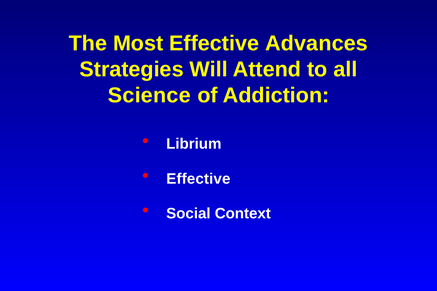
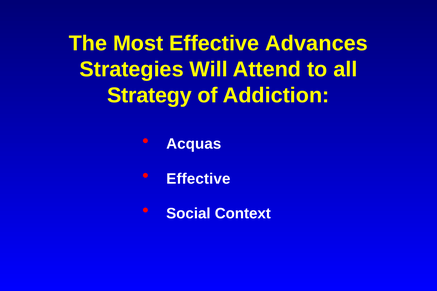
Science: Science -> Strategy
Librium: Librium -> Acquas
